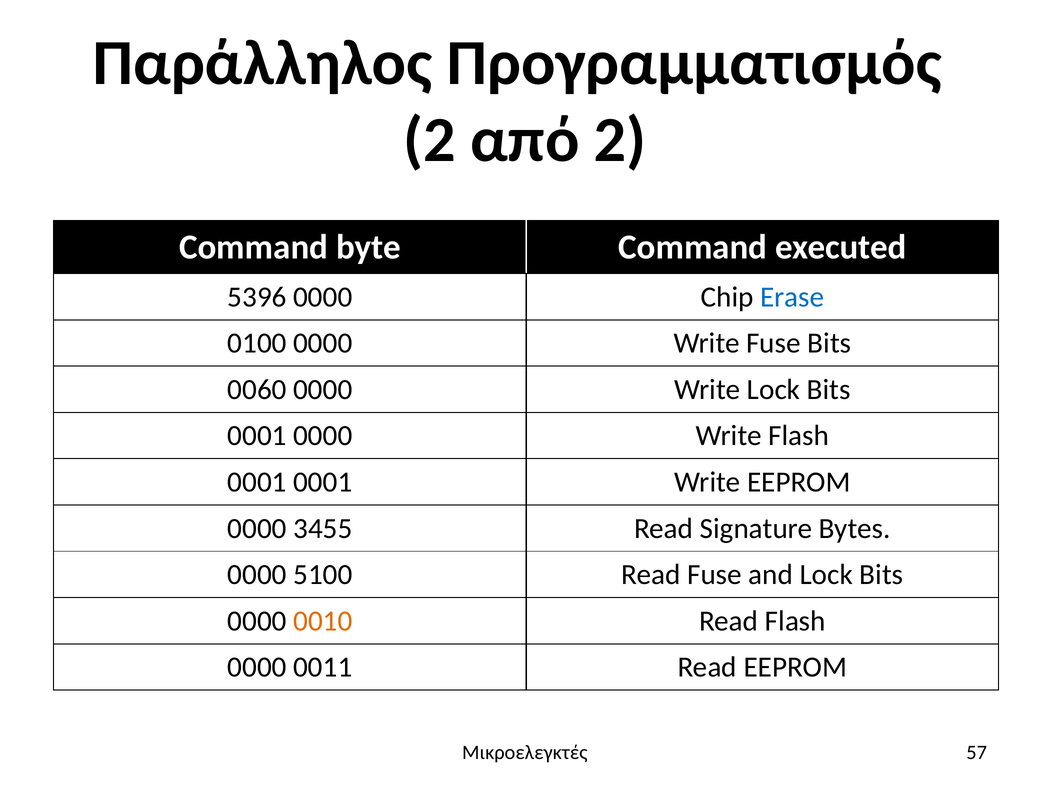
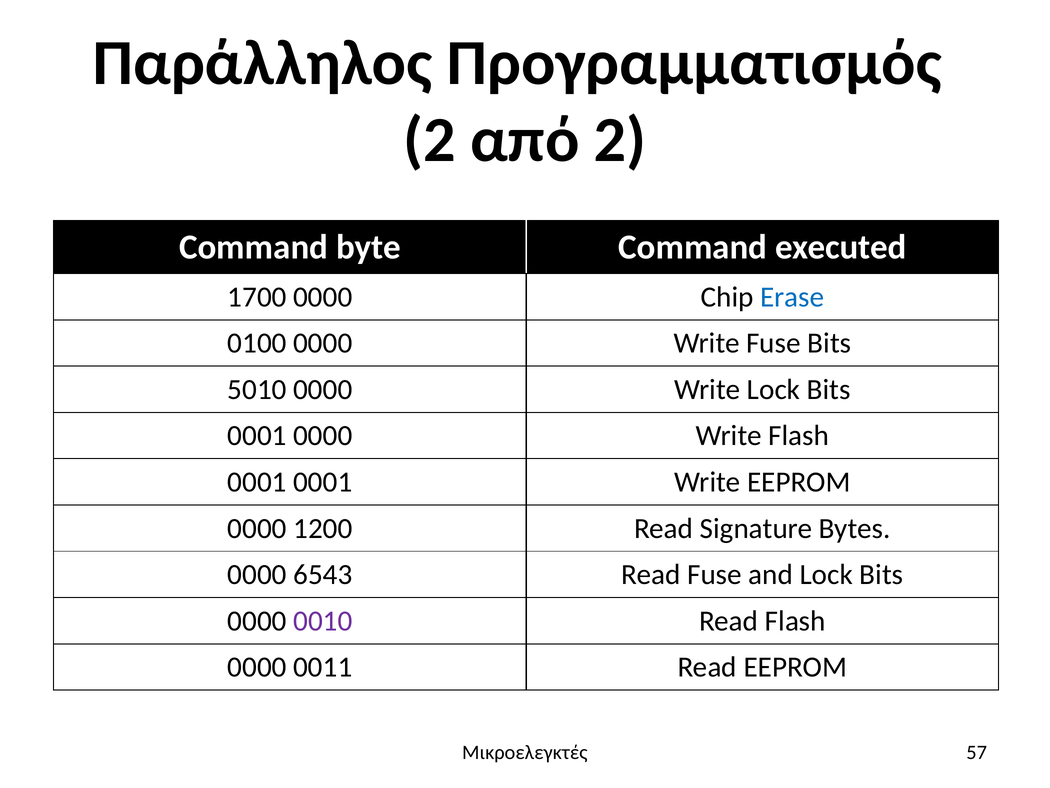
5396: 5396 -> 1700
0060: 0060 -> 5010
3455: 3455 -> 1200
5100: 5100 -> 6543
0010 colour: orange -> purple
